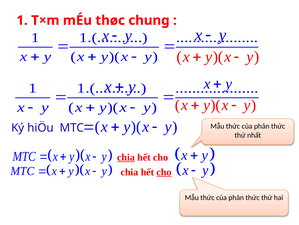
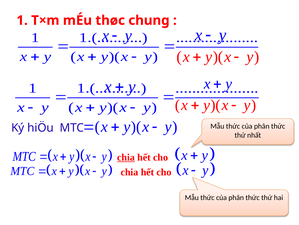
cho at (164, 172) underline: present -> none
